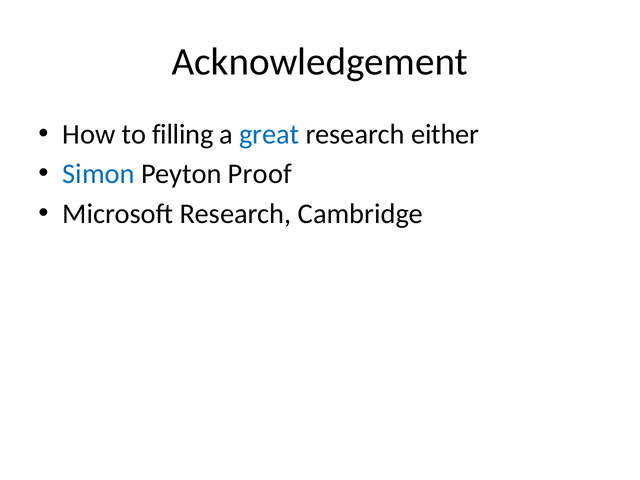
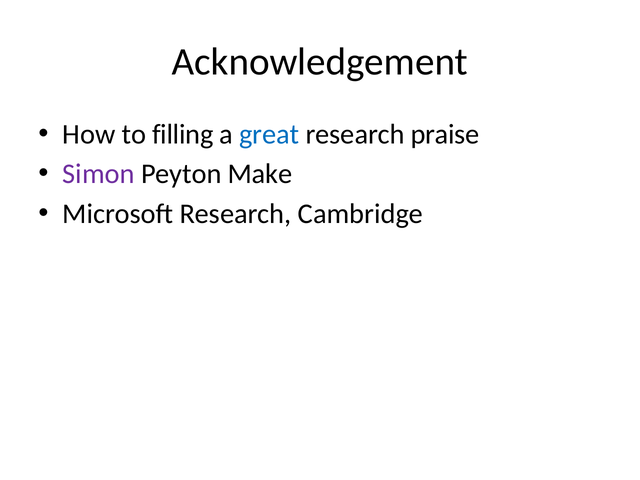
either: either -> praise
Simon colour: blue -> purple
Proof: Proof -> Make
